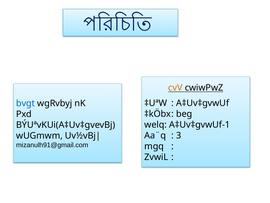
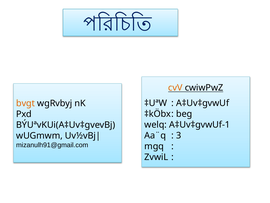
bvgt colour: blue -> orange
